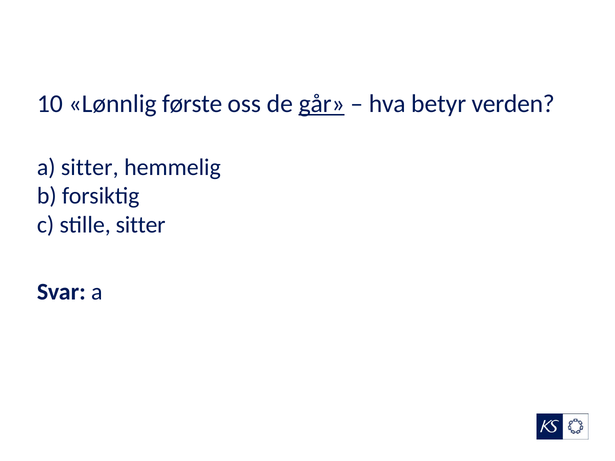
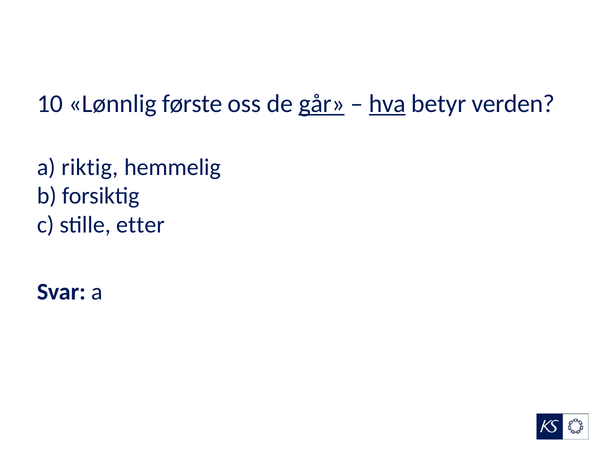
hva underline: none -> present
a sitter: sitter -> riktig
stille sitter: sitter -> etter
